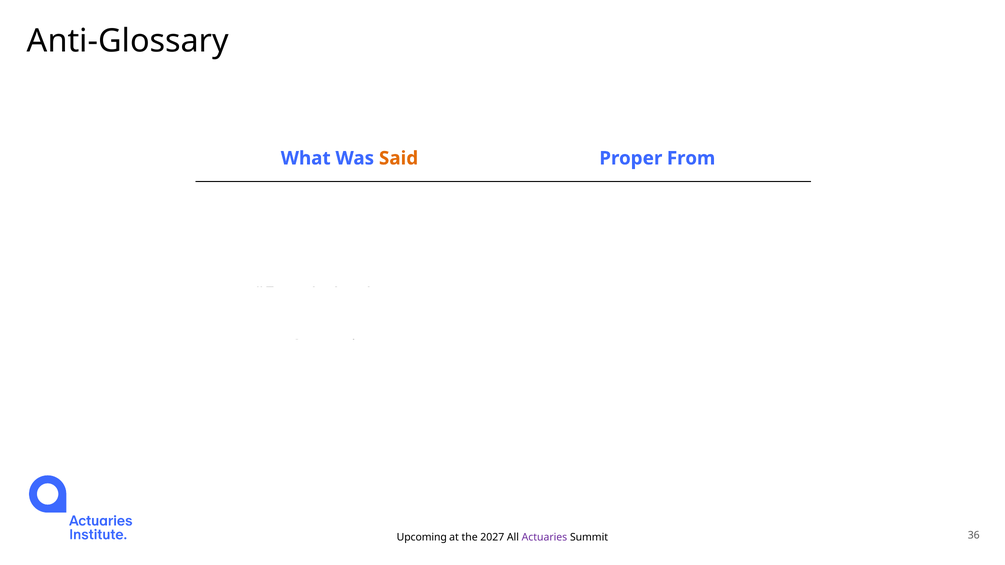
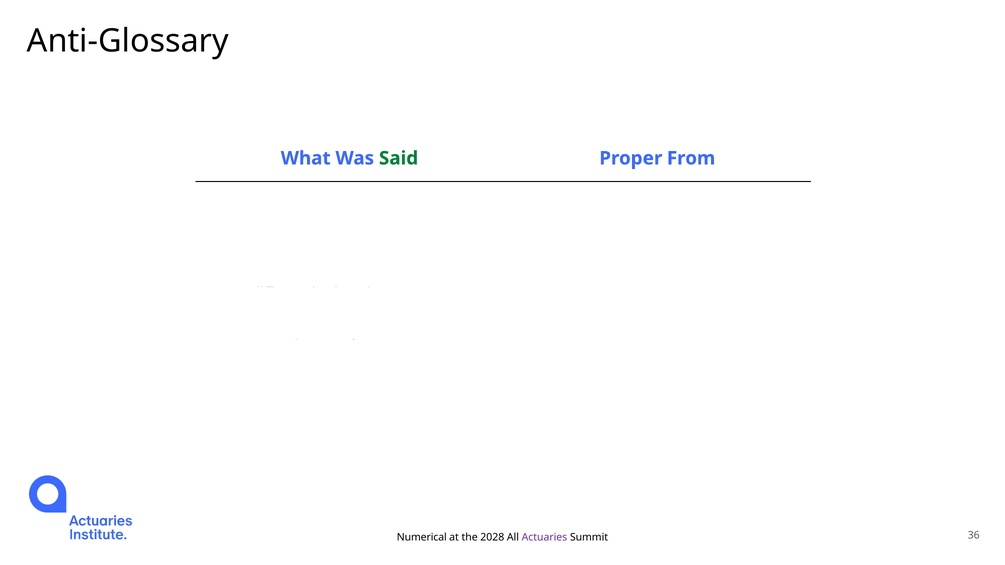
Said colour: orange -> green
Upcoming: Upcoming -> Numerical
2027: 2027 -> 2028
